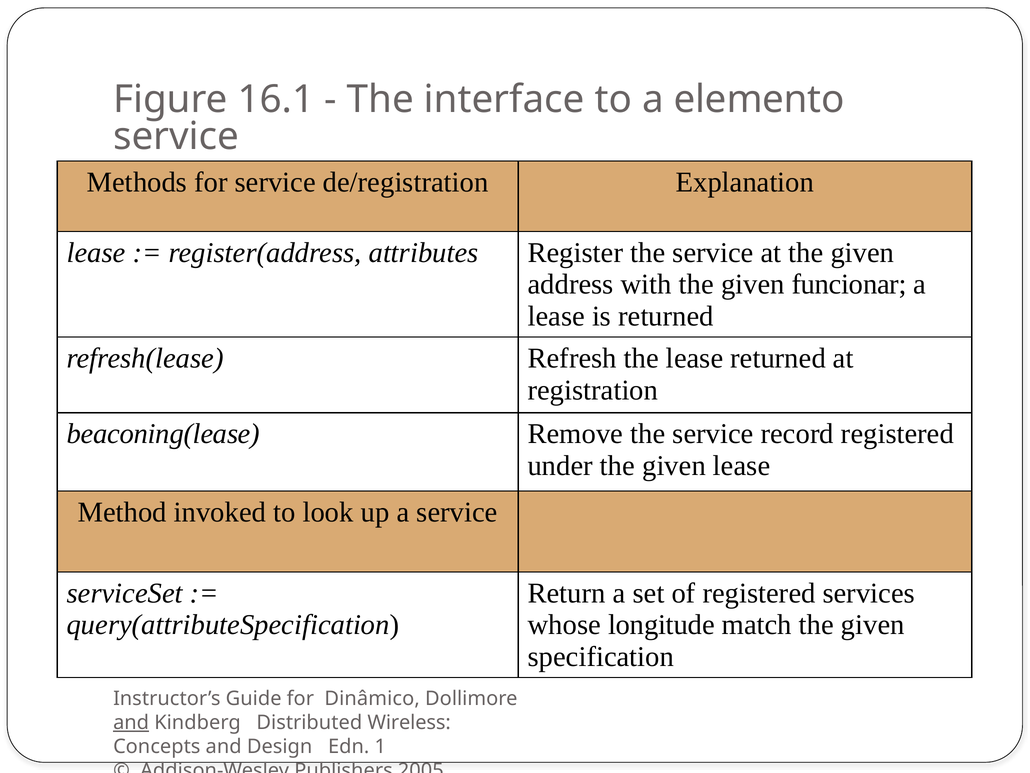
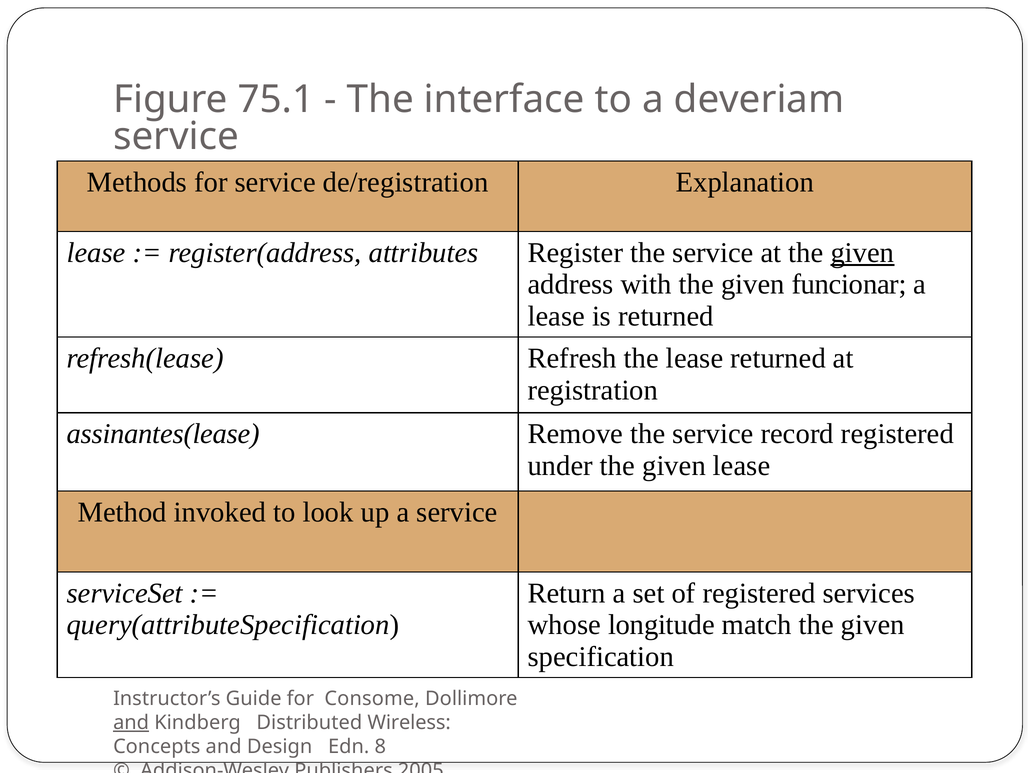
16.1: 16.1 -> 75.1
elemento: elemento -> deveriam
given at (862, 253) underline: none -> present
beaconing(lease: beaconing(lease -> assinantes(lease
Dinâmico: Dinâmico -> Consome
1: 1 -> 8
